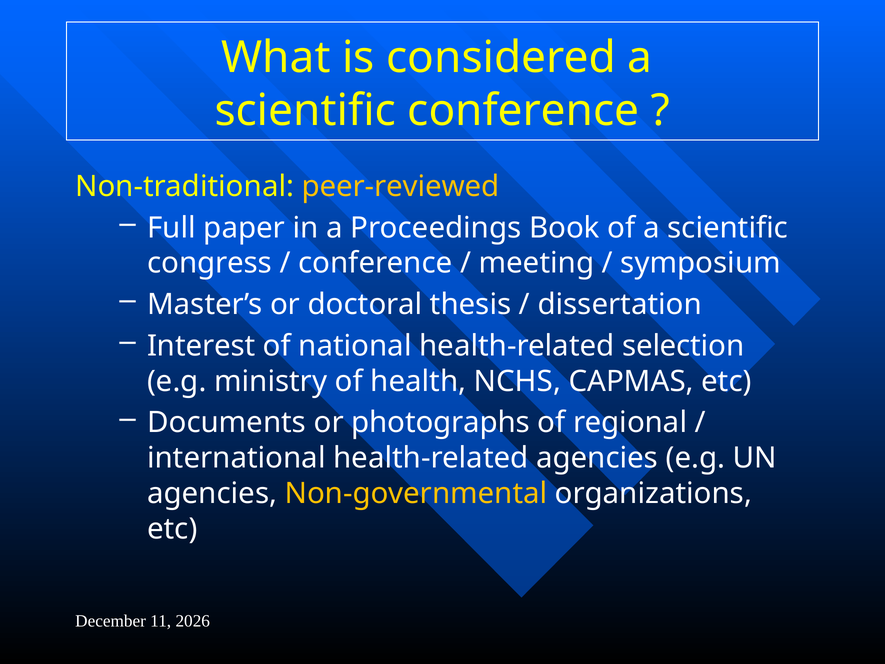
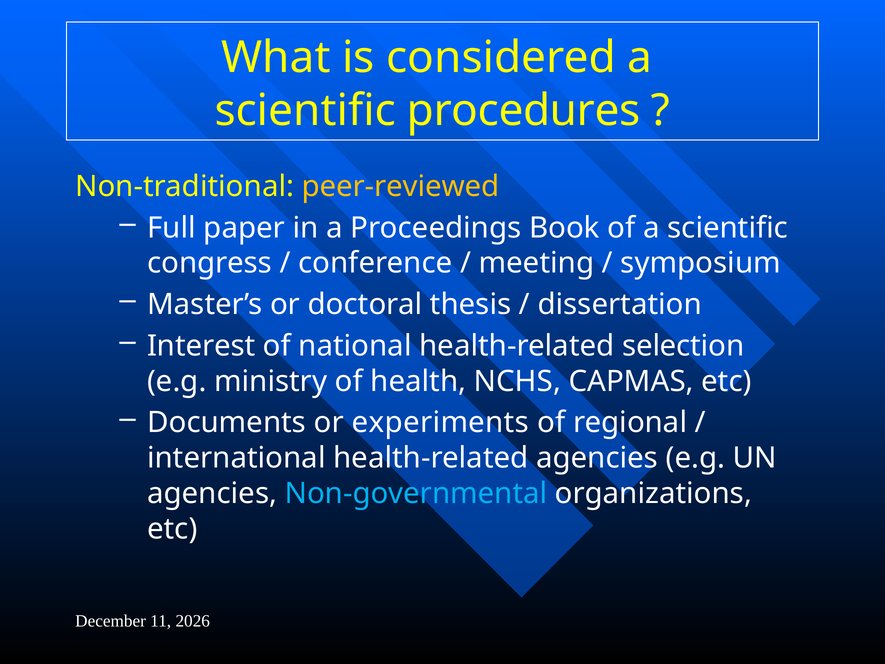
scientific conference: conference -> procedures
photographs: photographs -> experiments
Non-governmental colour: yellow -> light blue
